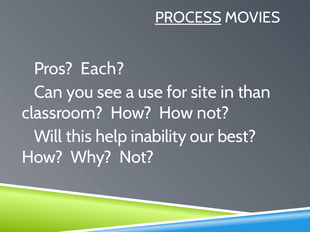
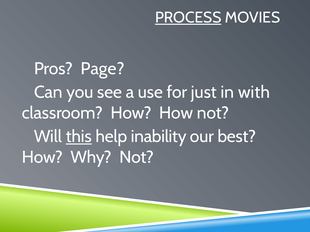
Each: Each -> Page
site: site -> just
than: than -> with
this underline: none -> present
